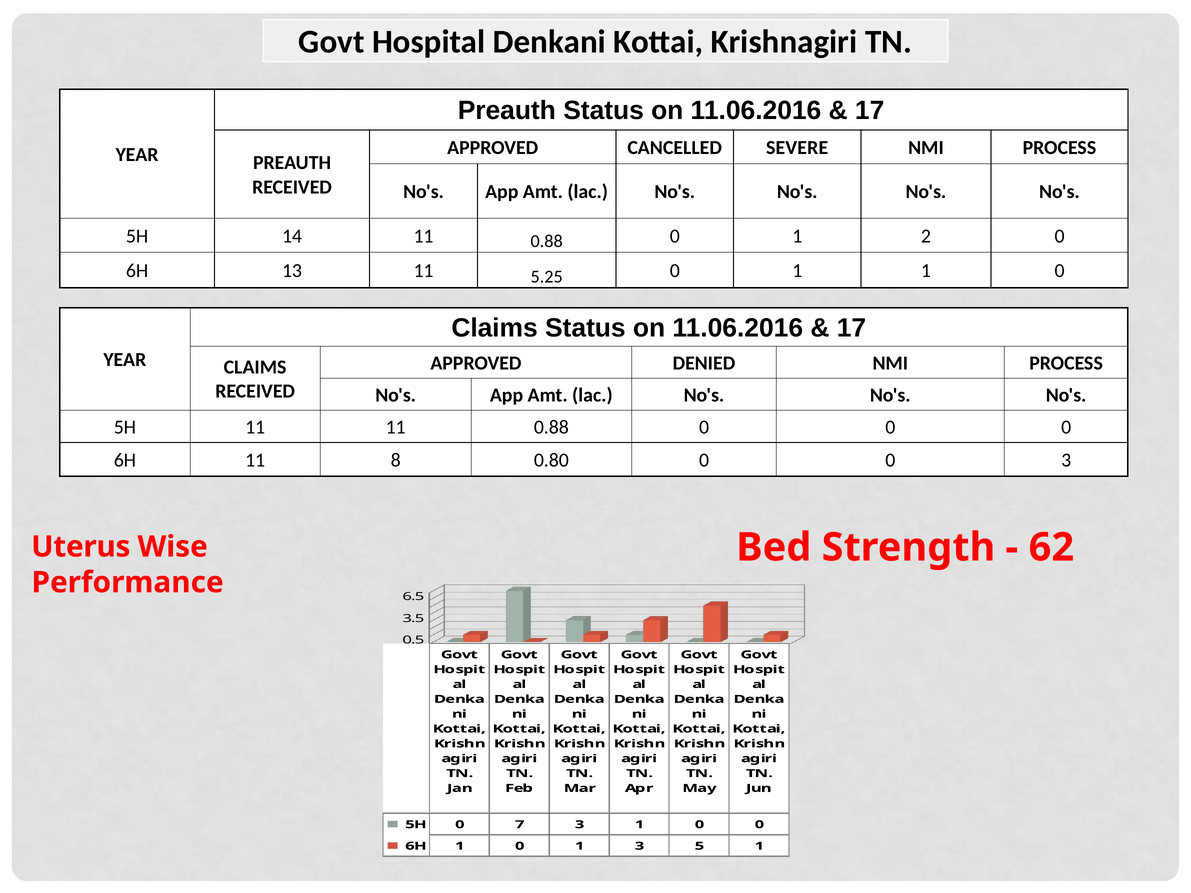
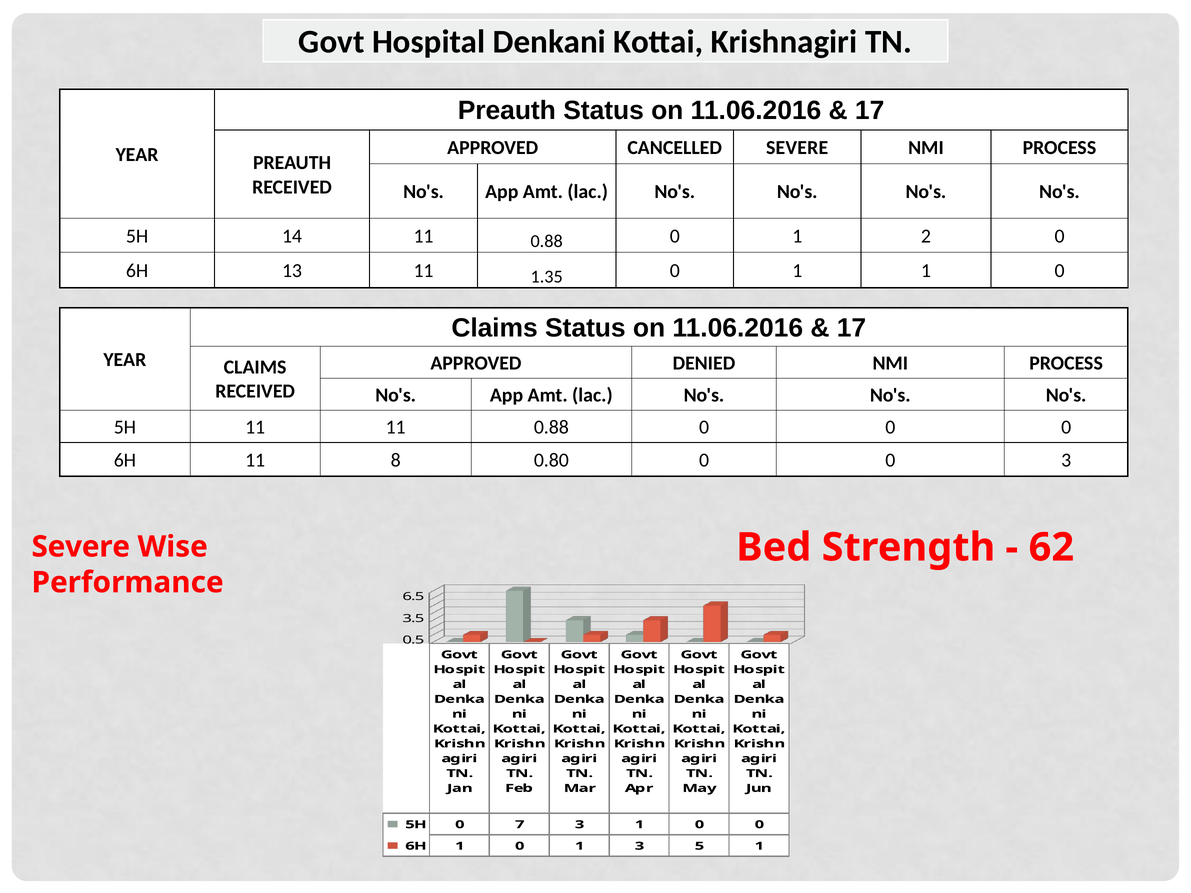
5.25: 5.25 -> 1.35
Uterus at (81, 547): Uterus -> Severe
